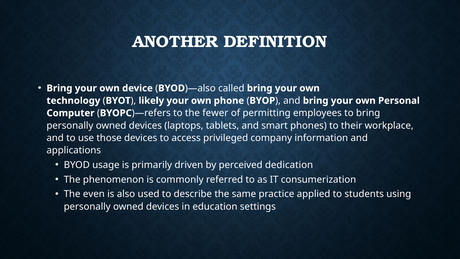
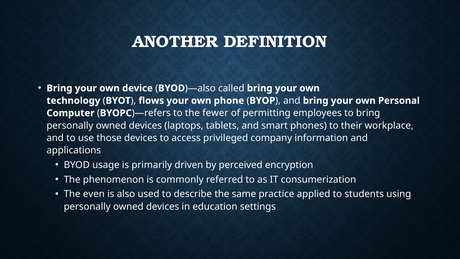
likely: likely -> flows
dedication: dedication -> encryption
